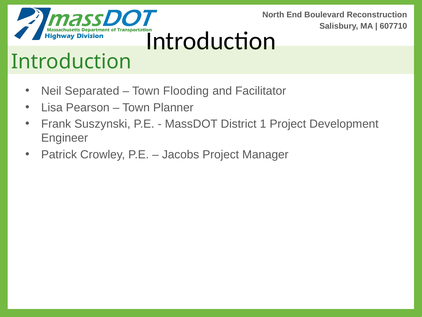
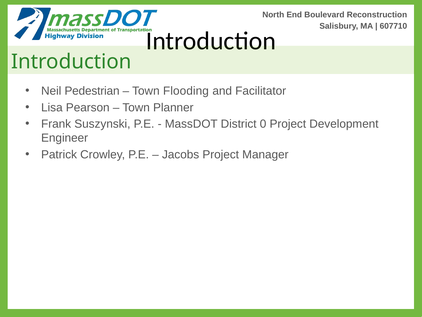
Separated: Separated -> Pedestrian
1: 1 -> 0
